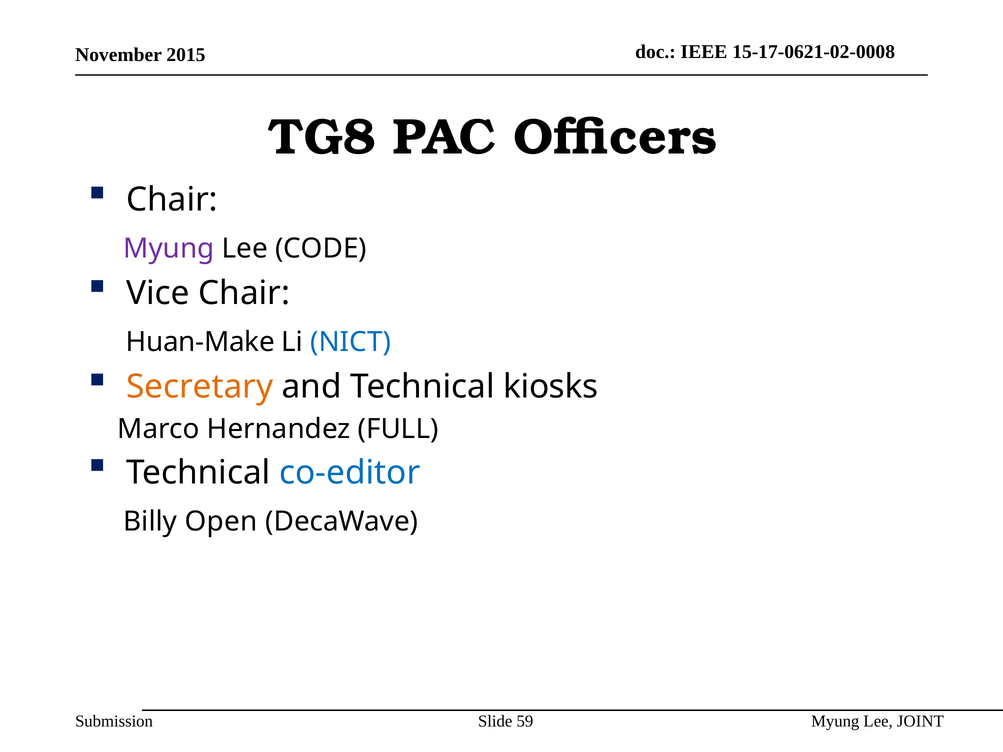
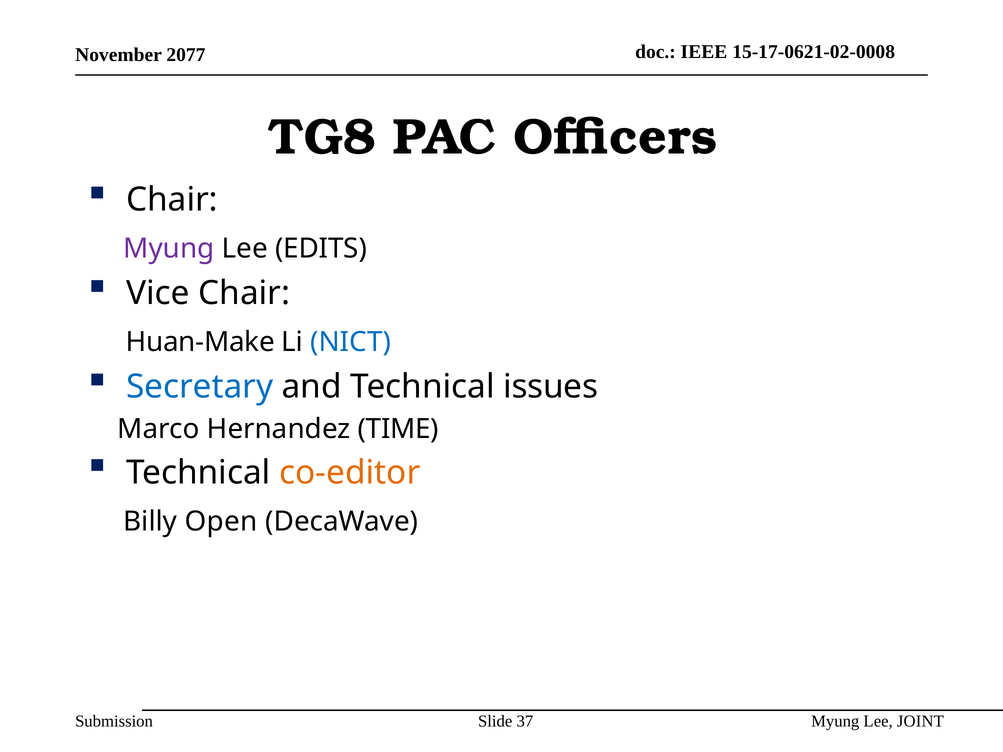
2015: 2015 -> 2077
CODE: CODE -> EDITS
Secretary colour: orange -> blue
kiosks: kiosks -> issues
FULL: FULL -> TIME
co-editor colour: blue -> orange
59: 59 -> 37
